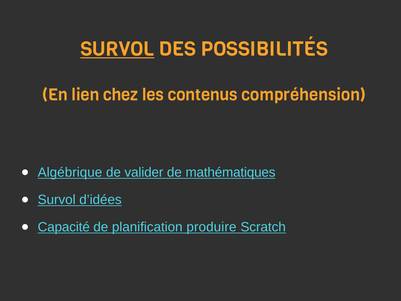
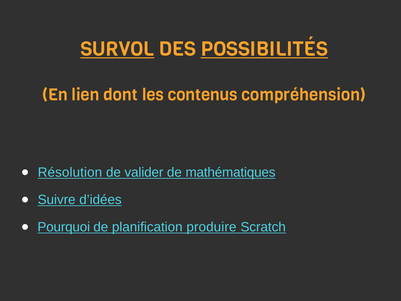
POSSIBILITÉS underline: none -> present
chez: chez -> dont
Algébrique: Algébrique -> Résolution
Survol at (57, 200): Survol -> Suivre
Capacité: Capacité -> Pourquoi
